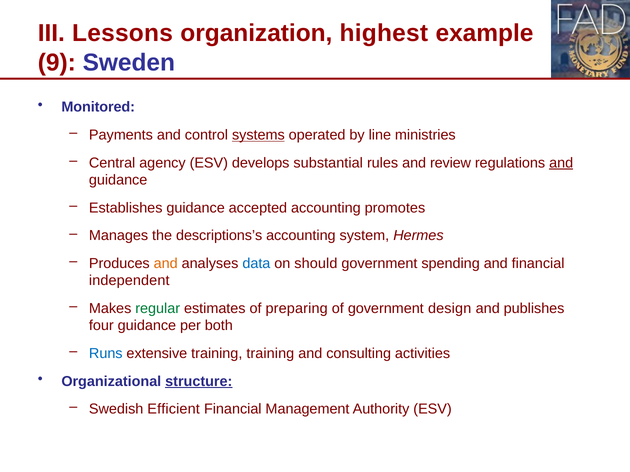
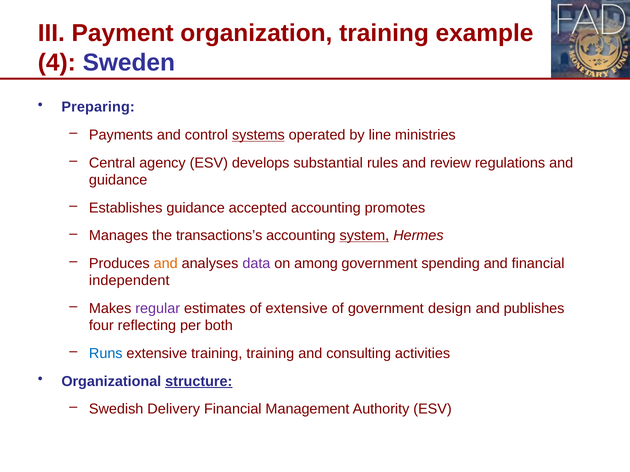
Lessons: Lessons -> Payment
organization highest: highest -> training
9: 9 -> 4
Monitored: Monitored -> Preparing
and at (561, 163) underline: present -> none
descriptions’s: descriptions’s -> transactions’s
system underline: none -> present
data colour: blue -> purple
should: should -> among
regular colour: green -> purple
of preparing: preparing -> extensive
four guidance: guidance -> reflecting
Efficient: Efficient -> Delivery
